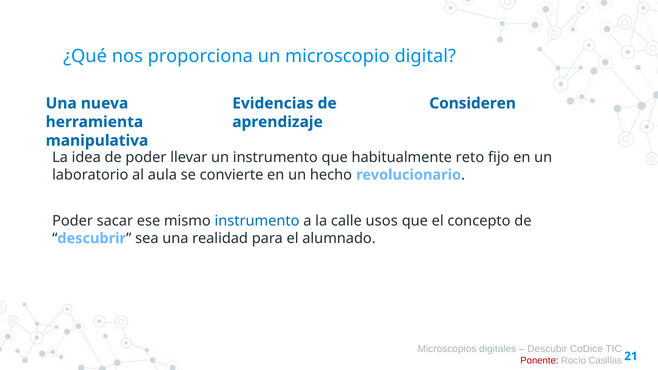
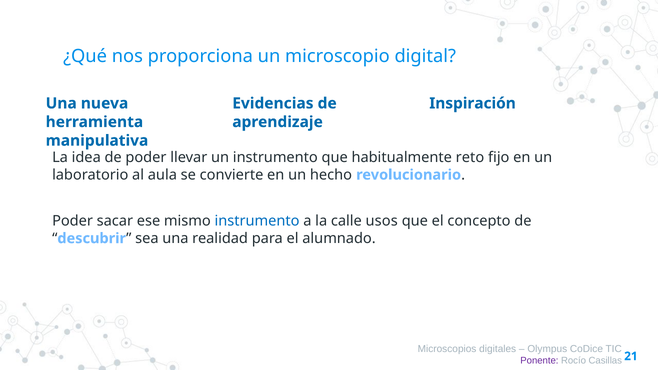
Consideren: Consideren -> Inspiración
Descubir: Descubir -> Olympus
Ponente colour: red -> purple
